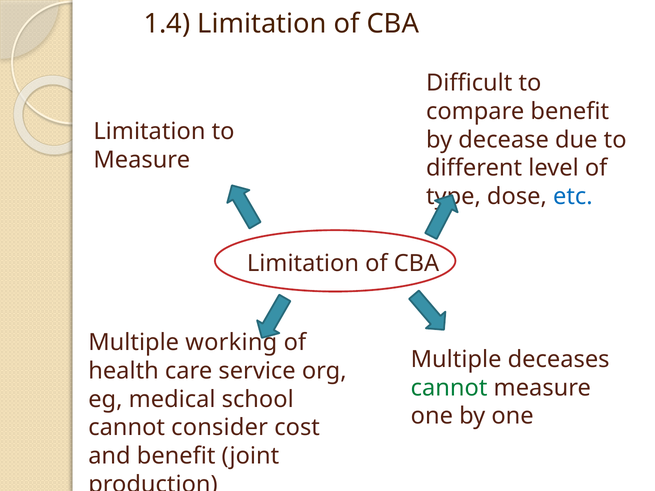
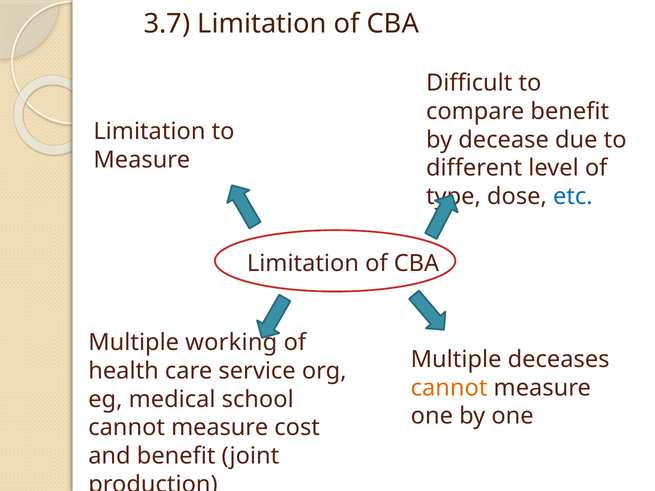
1.4: 1.4 -> 3.7
cannot at (449, 388) colour: green -> orange
consider at (220, 428): consider -> measure
